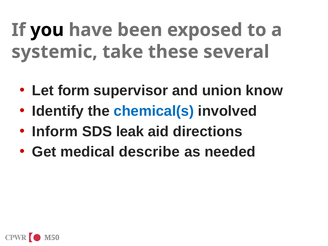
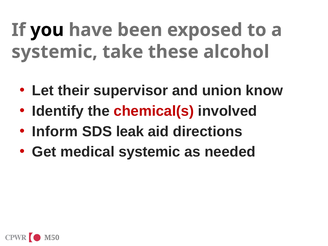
several: several -> alcohol
form: form -> their
chemical(s colour: blue -> red
medical describe: describe -> systemic
